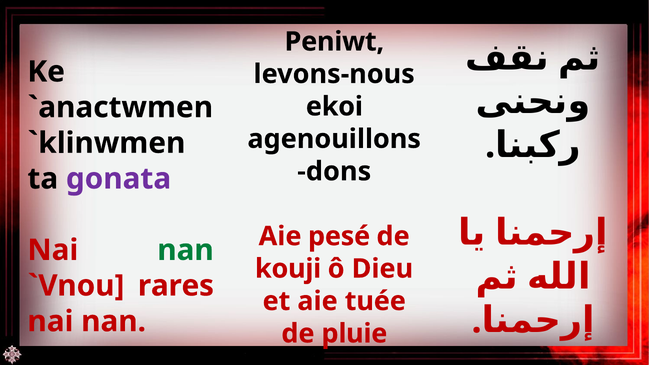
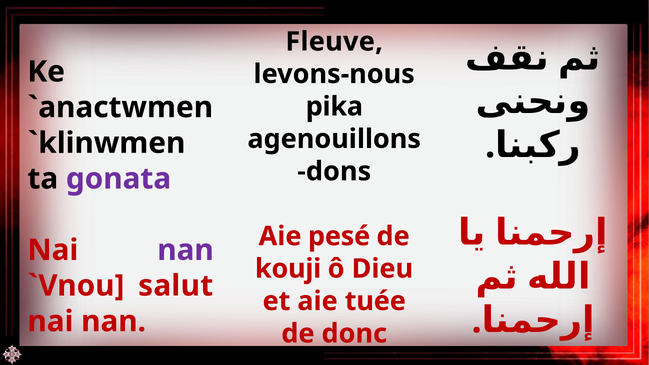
Peniwt: Peniwt -> Fleuve
ekoi: ekoi -> pika
nan at (186, 250) colour: green -> purple
rares: rares -> salut
pluie: pluie -> donc
